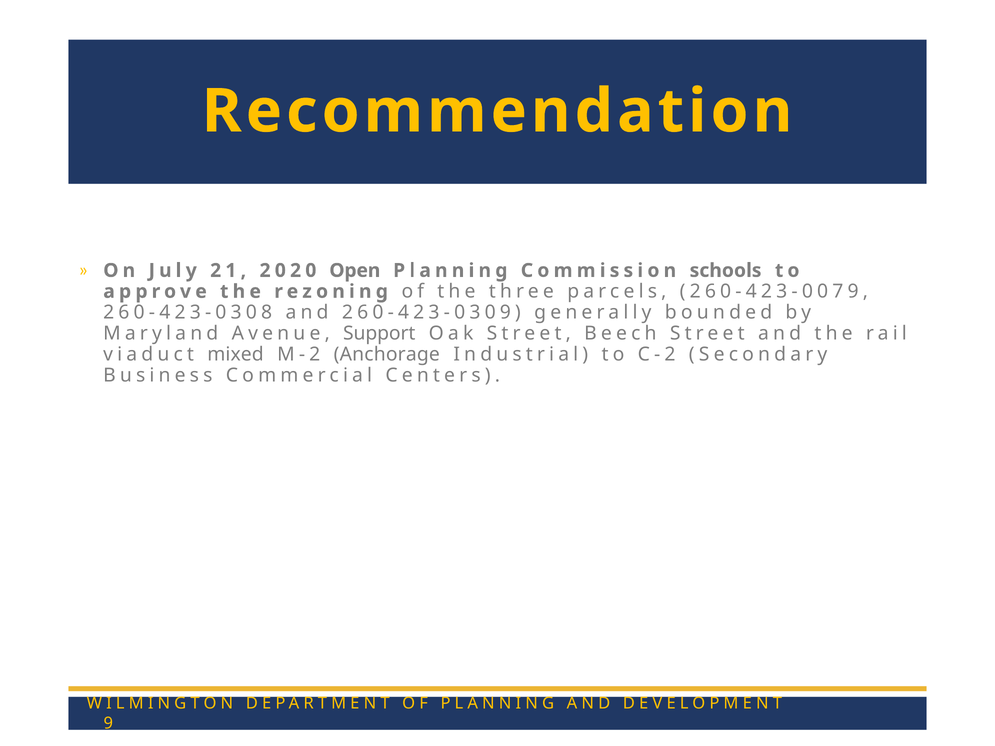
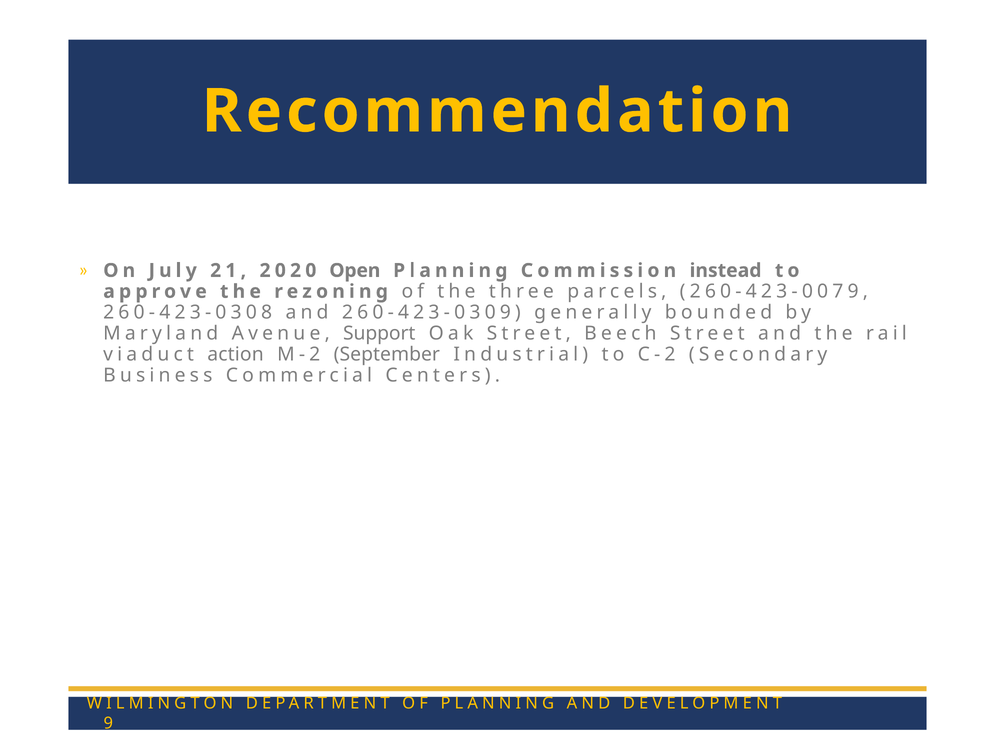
schools: schools -> instead
mixed: mixed -> action
Anchorage: Anchorage -> September
